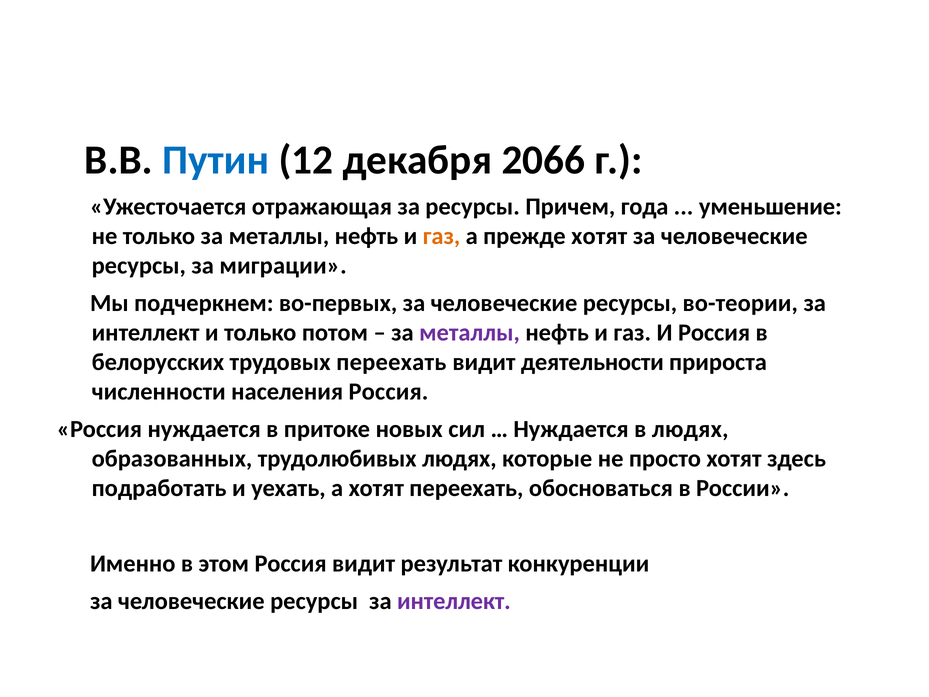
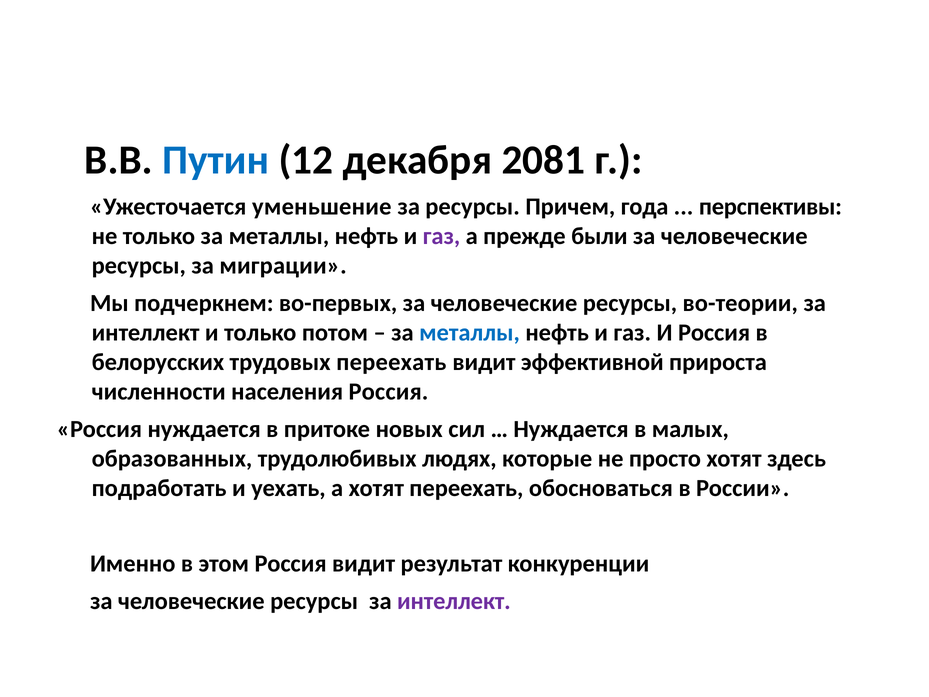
2066: 2066 -> 2081
отражающая: отражающая -> уменьшение
уменьшение: уменьшение -> перспективы
газ at (442, 236) colour: orange -> purple
прежде хотят: хотят -> были
металлы at (469, 333) colour: purple -> blue
деятельности: деятельности -> эффективной
в людях: людях -> малых
